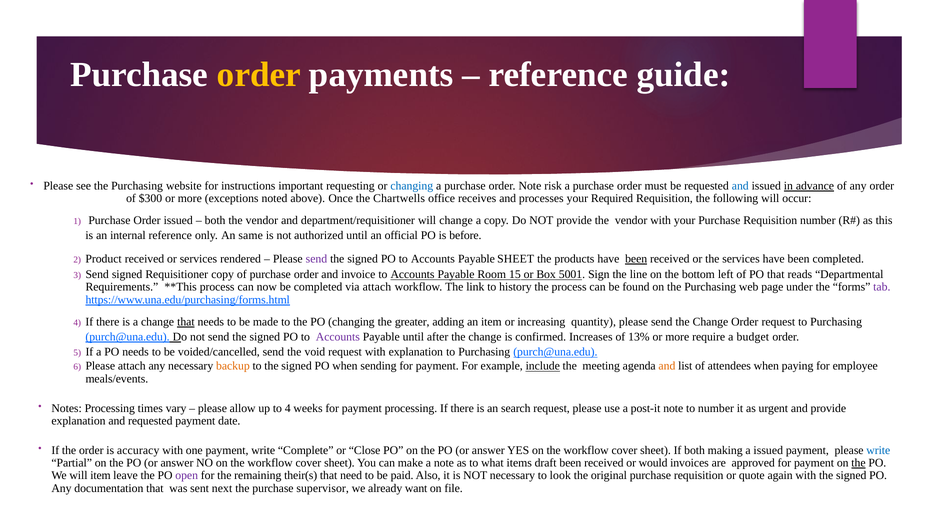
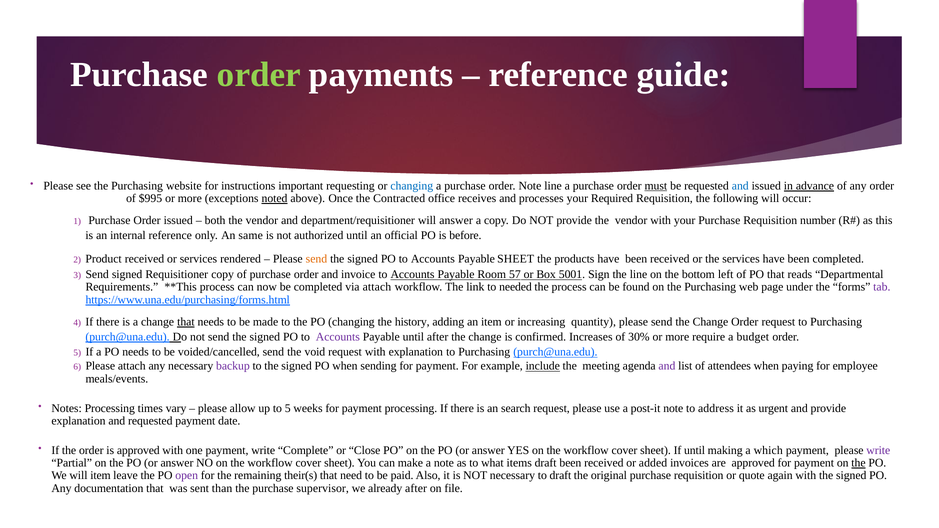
order at (259, 74) colour: yellow -> light green
Note risk: risk -> line
must underline: none -> present
$300: $300 -> $995
noted underline: none -> present
Chartwells: Chartwells -> Contracted
will change: change -> answer
send at (316, 259) colour: purple -> orange
been at (636, 259) underline: present -> none
15: 15 -> 57
history: history -> needed
greater: greater -> history
13%: 13% -> 30%
backup colour: orange -> purple
and at (667, 366) colour: orange -> purple
to 4: 4 -> 5
to number: number -> address
is accuracy: accuracy -> approved
If both: both -> until
a issued: issued -> which
write at (878, 450) colour: blue -> purple
would: would -> added
to look: look -> draft
next: next -> than
already want: want -> after
